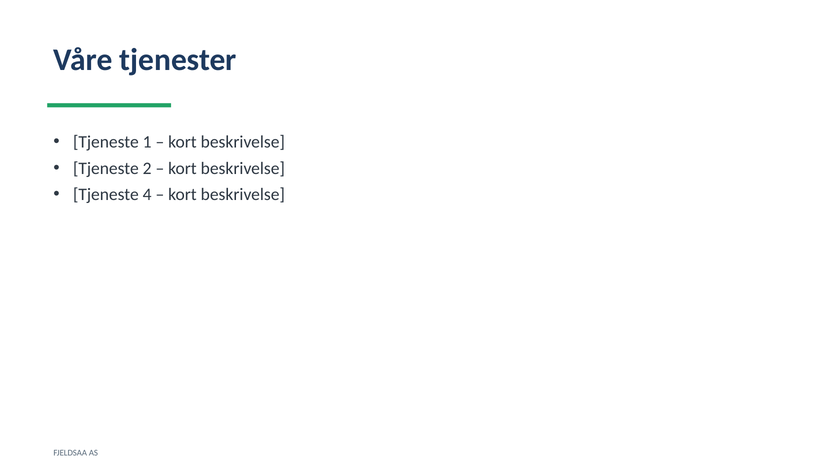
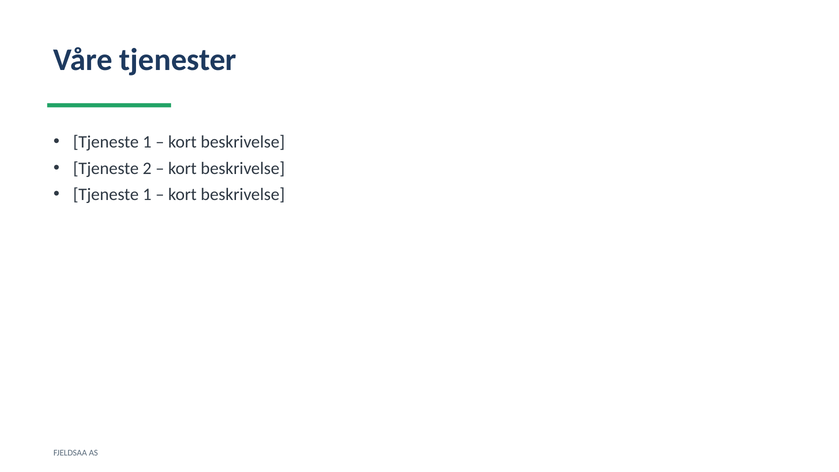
4 at (147, 195): 4 -> 1
